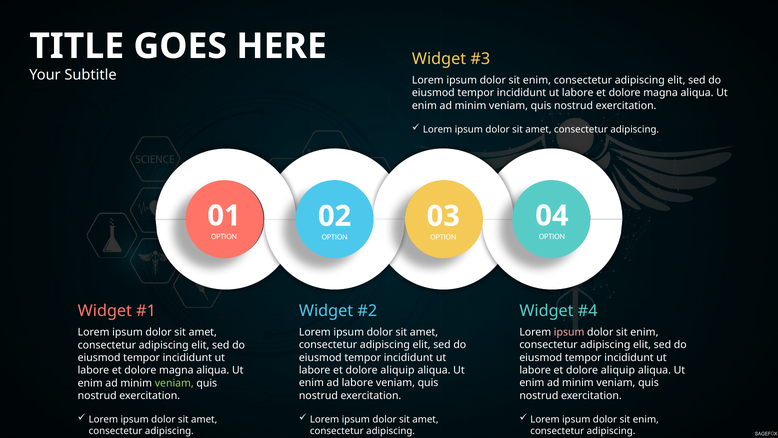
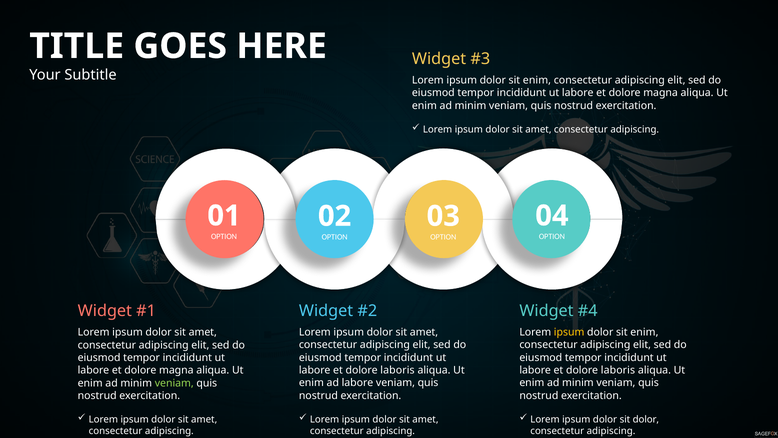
ipsum at (569, 332) colour: pink -> yellow
aliquip at (398, 370): aliquip -> laboris
aliquip at (618, 370): aliquip -> laboris
enim at (646, 419): enim -> dolor
